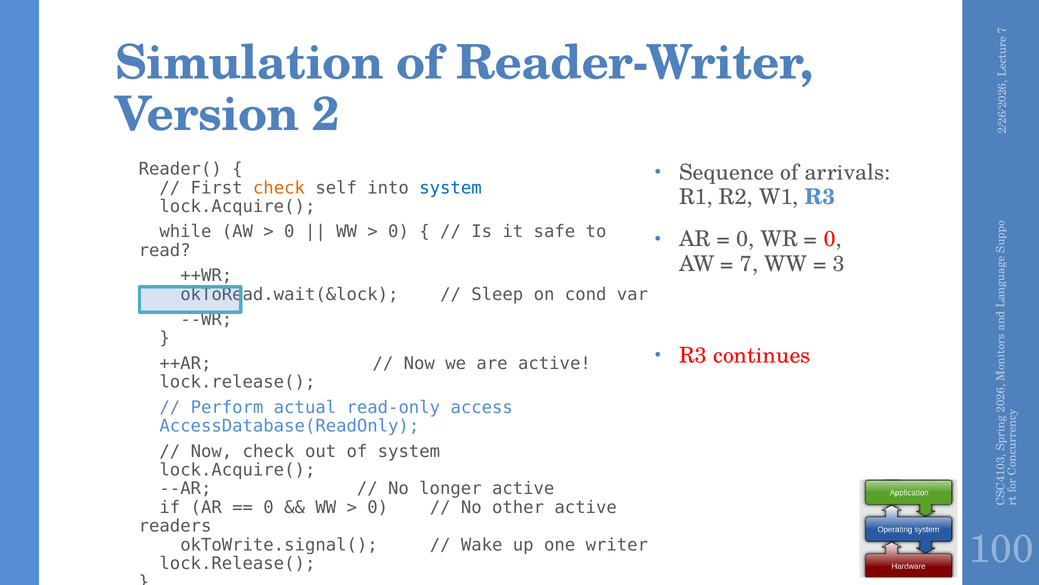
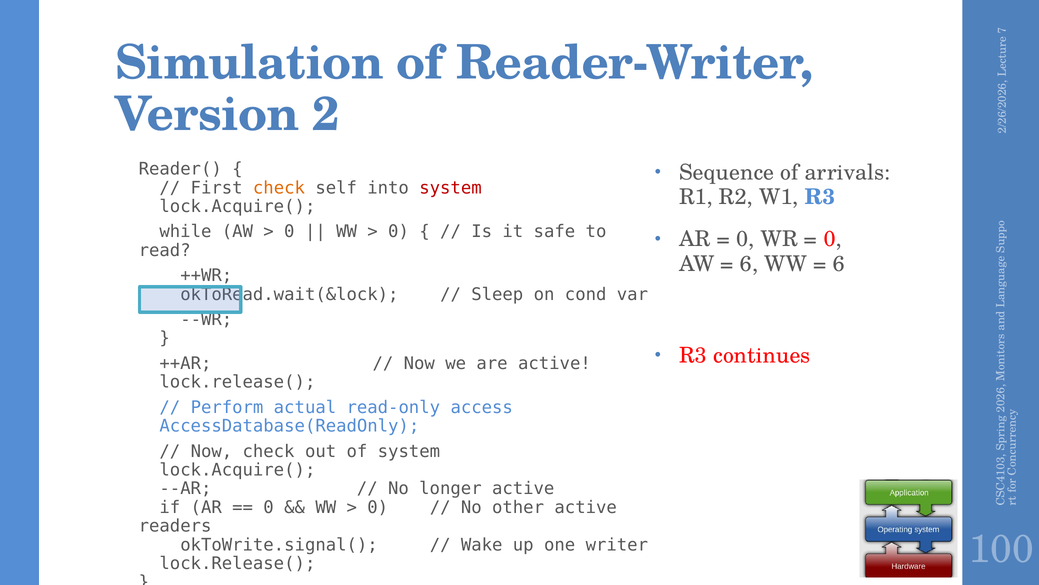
system at (450, 188) colour: blue -> red
7 at (749, 264): 7 -> 6
3 at (839, 264): 3 -> 6
